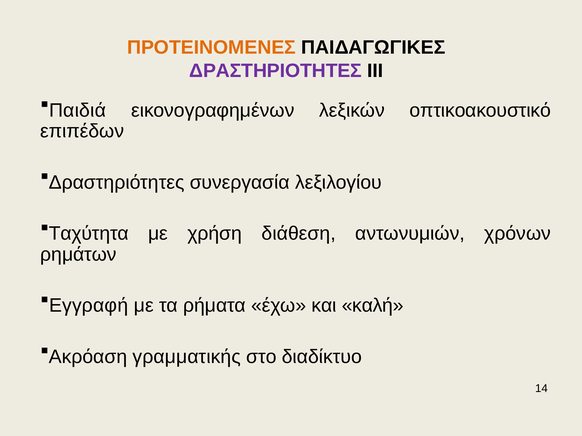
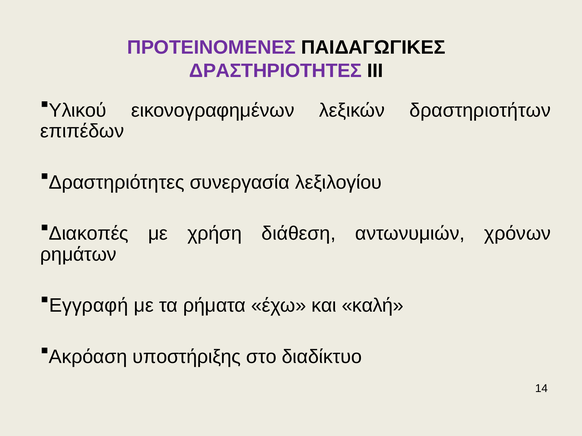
ΠΡΟΤΕΙΝΟΜΕΝΕΣ colour: orange -> purple
Παιδιά: Παιδιά -> Υλικού
οπτικοακουστικό: οπτικοακουστικό -> δραστηριοτήτων
Ταχύτητα: Ταχύτητα -> Διακοπές
γραμματικής: γραμματικής -> υποστήριξης
